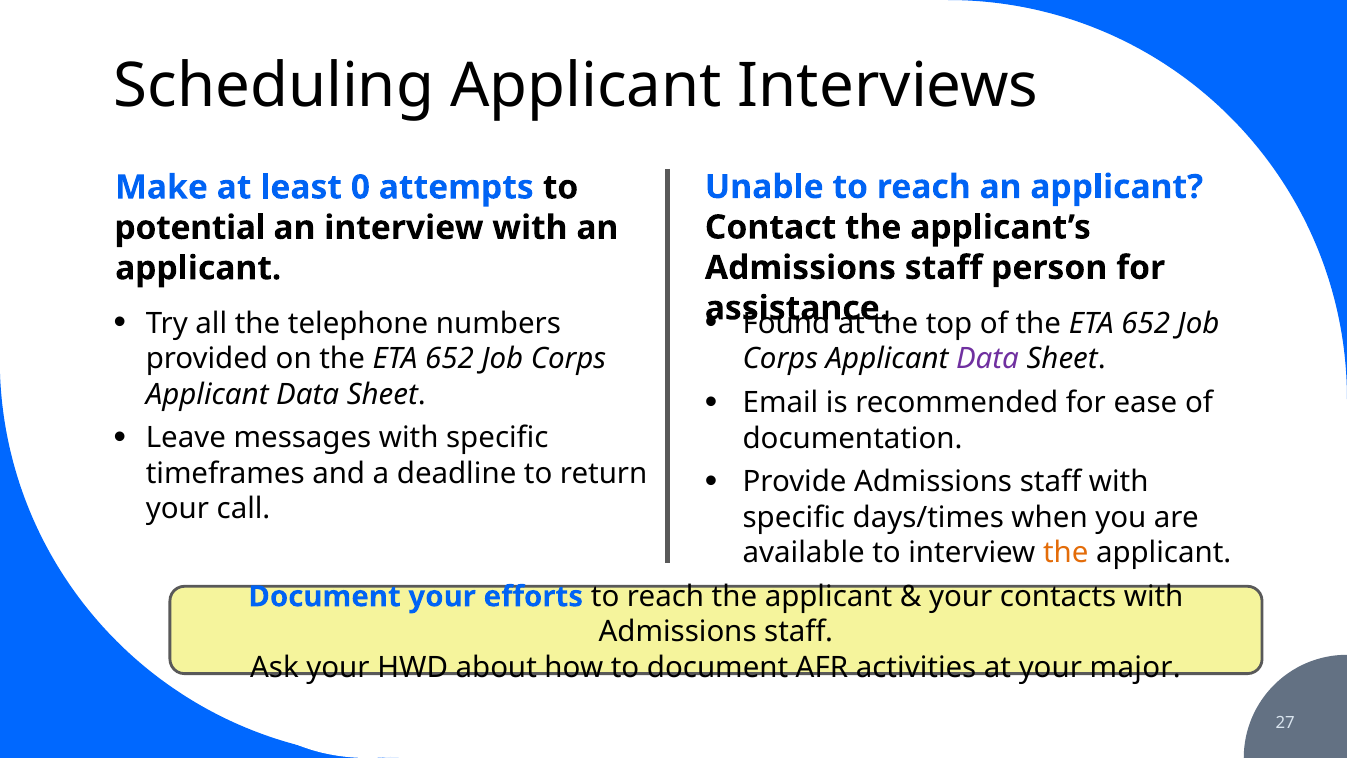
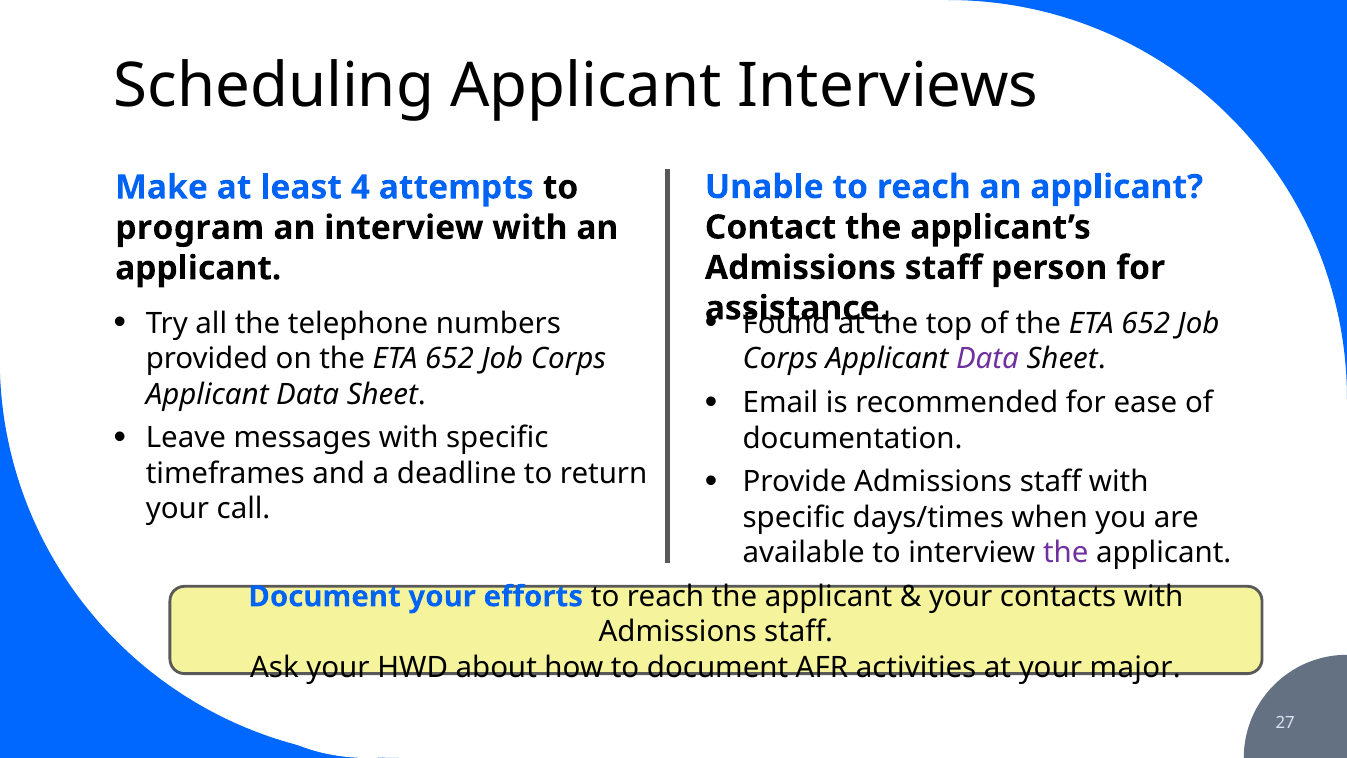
0: 0 -> 4
potential: potential -> program
the at (1066, 553) colour: orange -> purple
